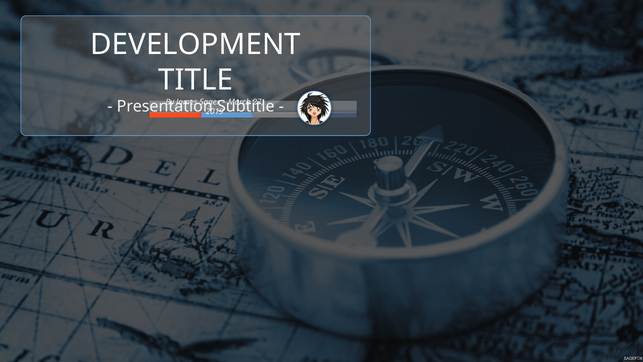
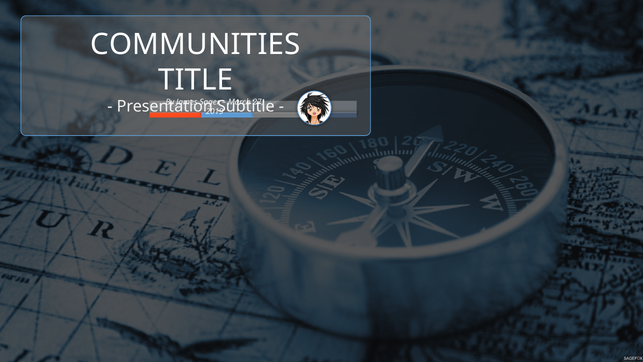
DEVELOPMENT: DEVELOPMENT -> COMMUNITIES
